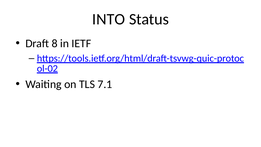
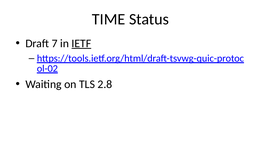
INTO: INTO -> TIME
8: 8 -> 7
IETF underline: none -> present
7.1: 7.1 -> 2.8
